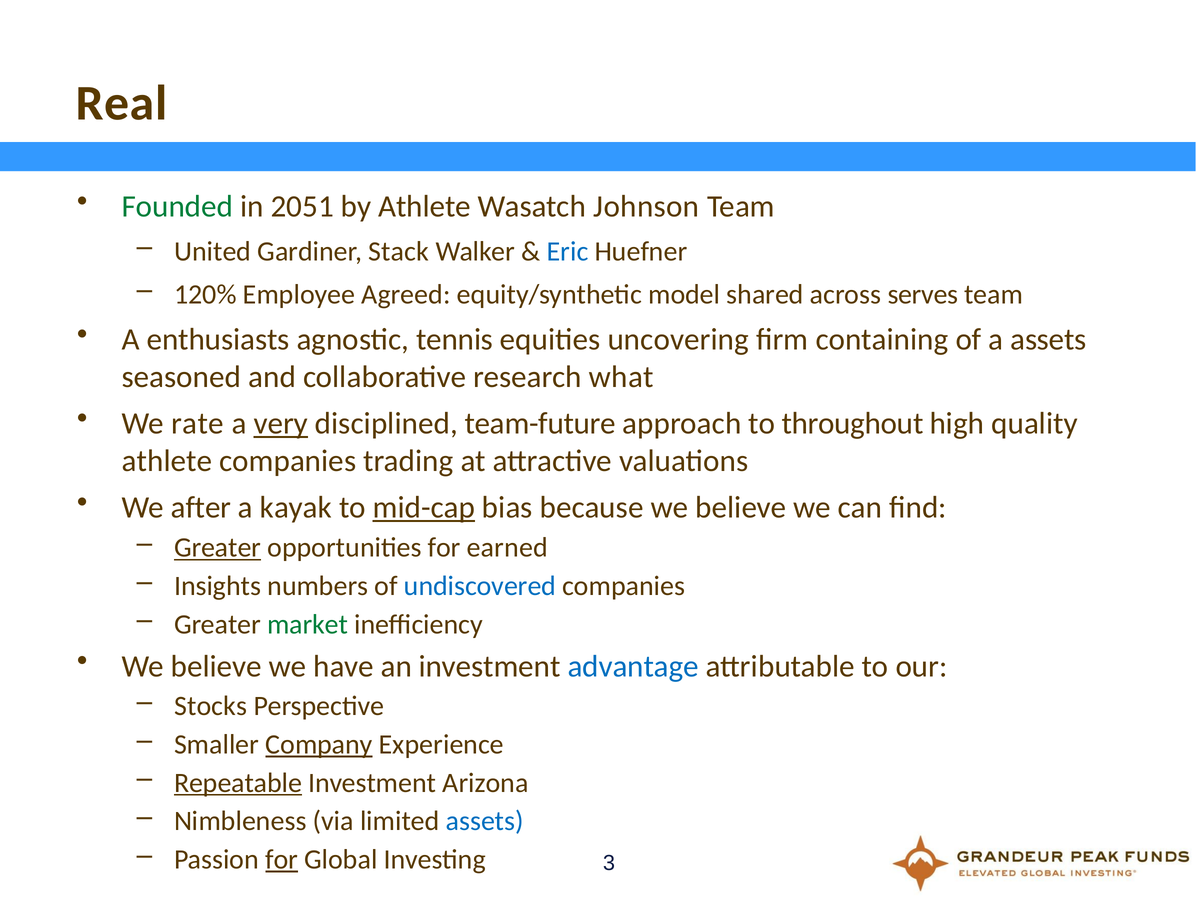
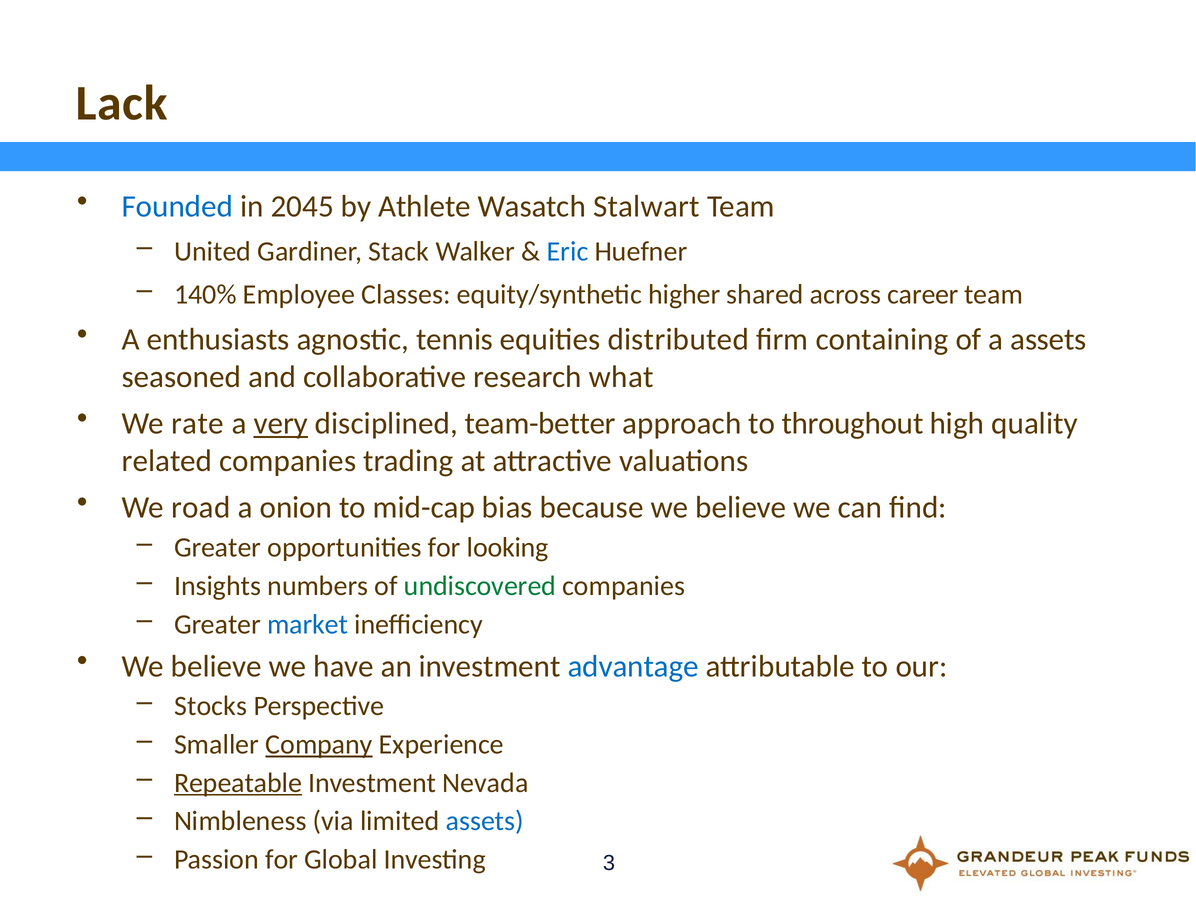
Real: Real -> Lack
Founded colour: green -> blue
2051: 2051 -> 2045
Johnson: Johnson -> Stalwart
120%: 120% -> 140%
Agreed: Agreed -> Classes
model: model -> higher
serves: serves -> career
uncovering: uncovering -> distributed
team-future: team-future -> team-better
athlete at (167, 461): athlete -> related
after: after -> road
kayak: kayak -> onion
mid-cap underline: present -> none
Greater at (218, 548) underline: present -> none
earned: earned -> looking
undiscovered colour: blue -> green
market colour: green -> blue
Arizona: Arizona -> Nevada
for at (282, 859) underline: present -> none
